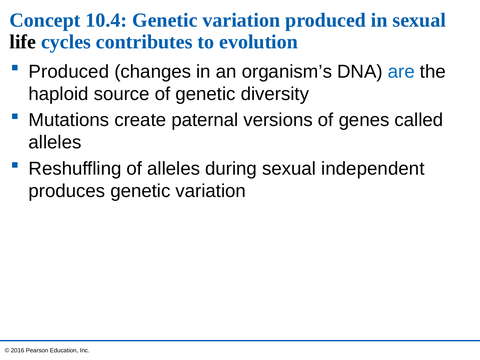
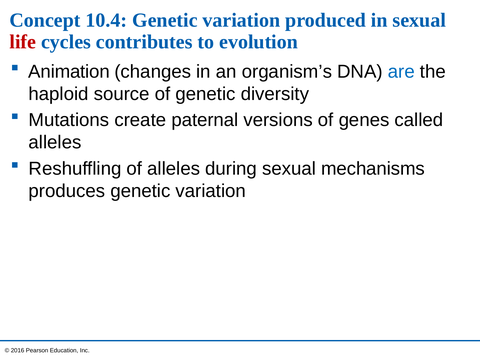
life colour: black -> red
Produced at (69, 72): Produced -> Animation
independent: independent -> mechanisms
